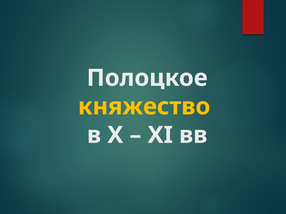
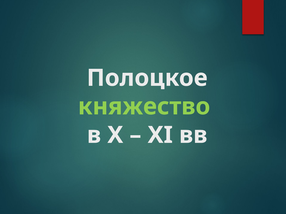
княжество colour: yellow -> light green
